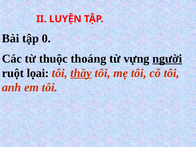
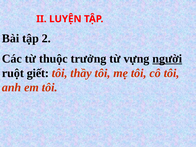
0: 0 -> 2
thoáng: thoáng -> trưởng
lọai: lọai -> giết
thầy underline: present -> none
